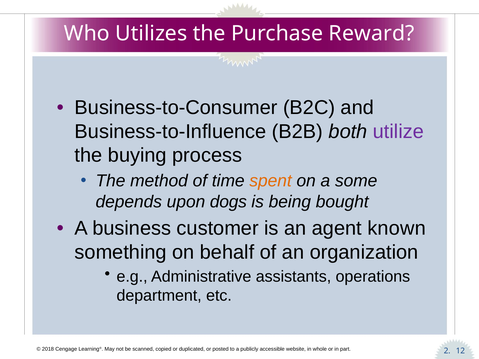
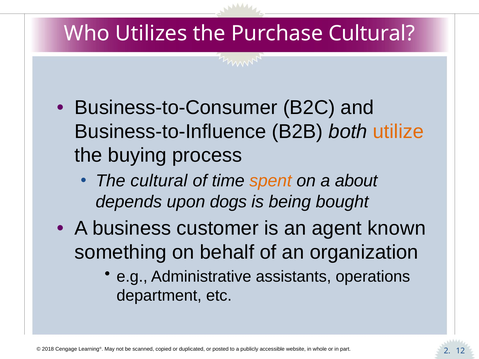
Purchase Reward: Reward -> Cultural
utilize colour: purple -> orange
The method: method -> cultural
some: some -> about
